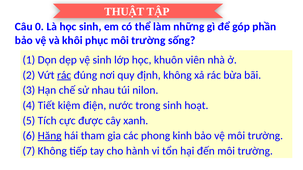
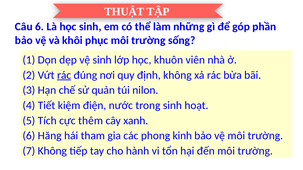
Câu 0: 0 -> 6
nhau: nhau -> quản
được: được -> thêm
Hăng underline: present -> none
